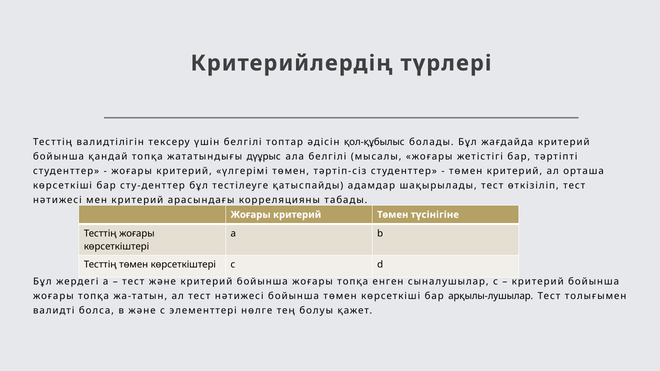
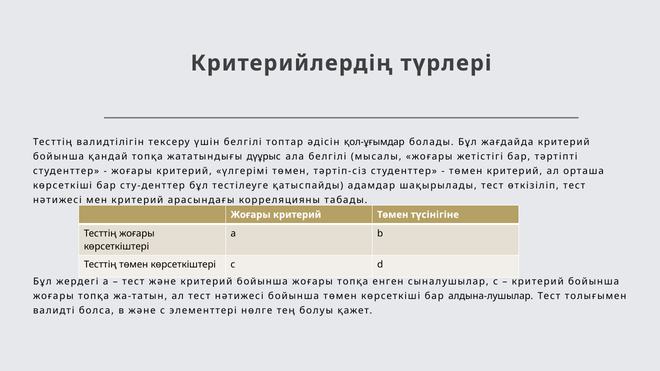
қол-құбылыс: қол-құбылыс -> қол-ұғымдар
арқылы-лушылар: арқылы-лушылар -> алдына-лушылар
